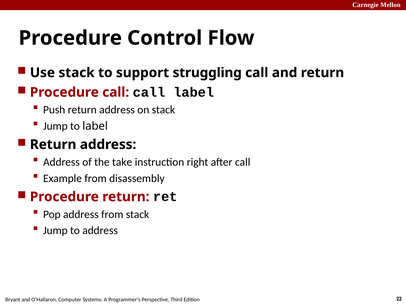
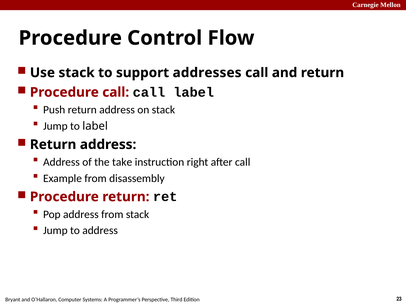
struggling: struggling -> addresses
